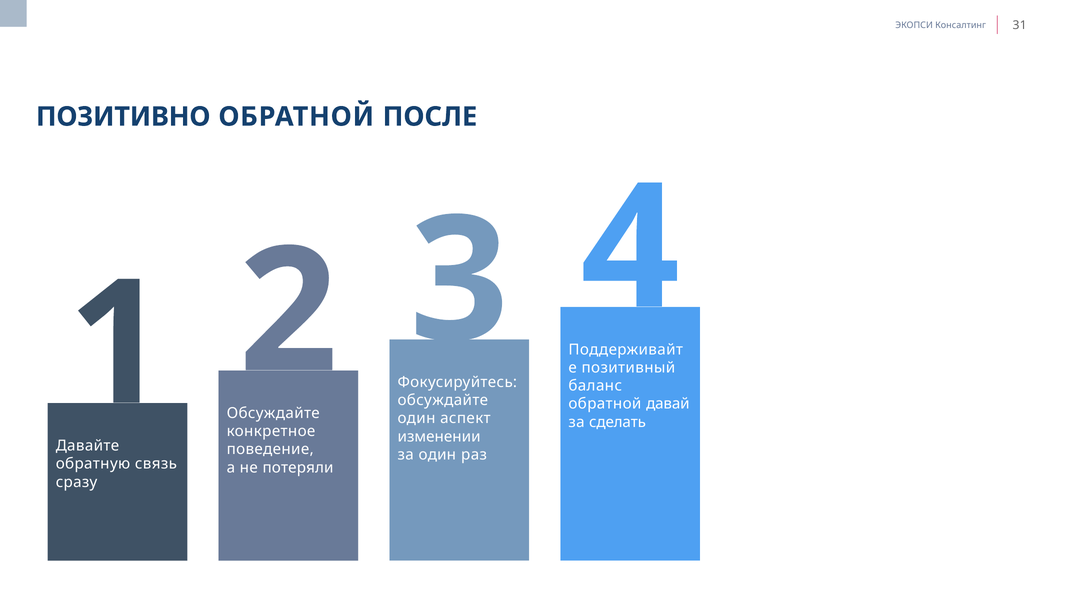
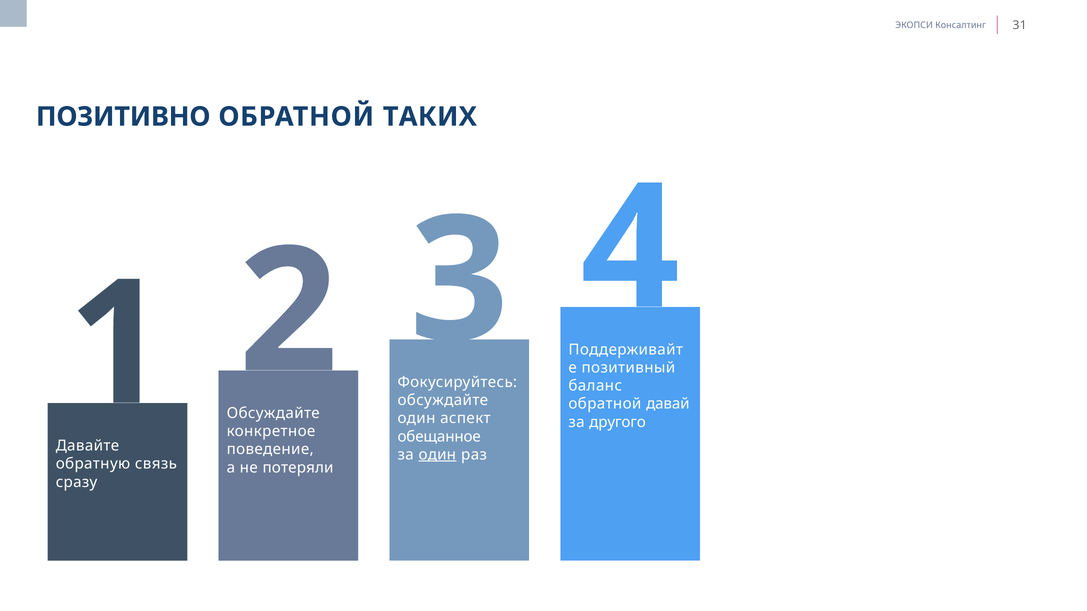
ПОСЛЕ: ПОСЛЕ -> ТАКИХ
сделать: сделать -> другого
изменении: изменении -> обещанное
один at (437, 455) underline: none -> present
